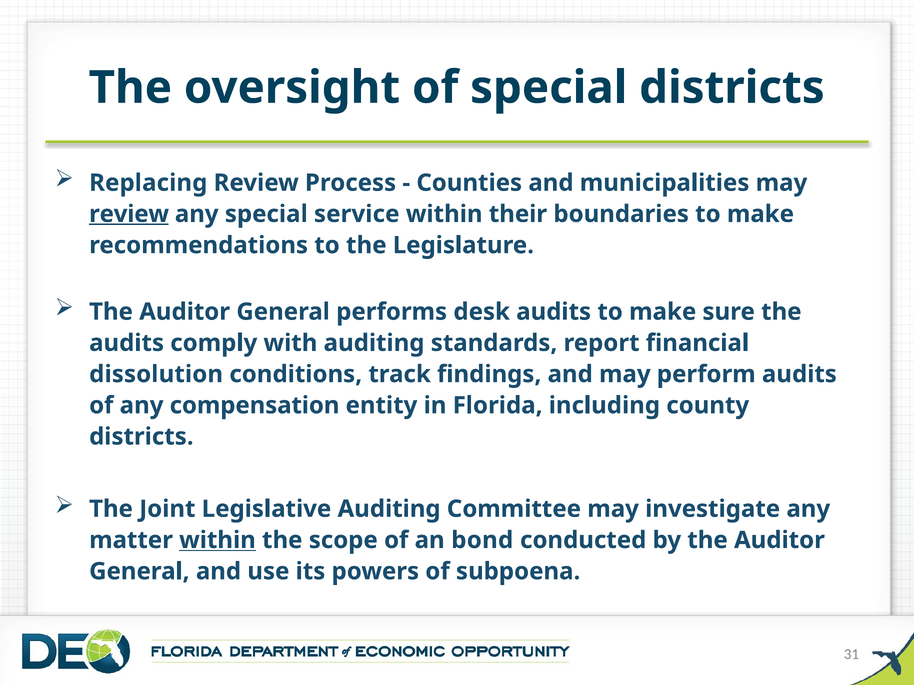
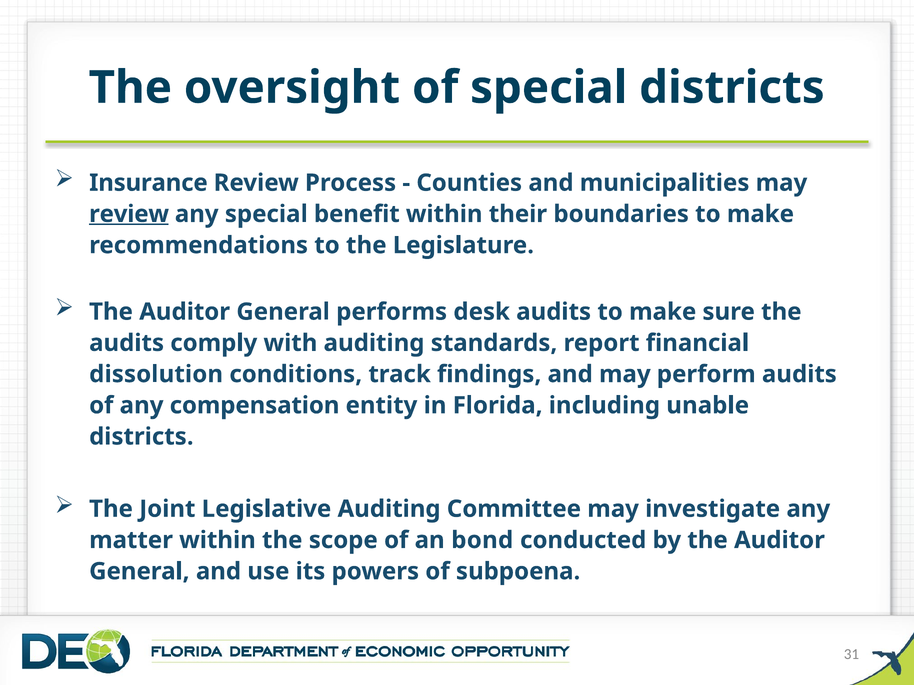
Replacing: Replacing -> Insurance
service: service -> benefit
county: county -> unable
within at (217, 541) underline: present -> none
